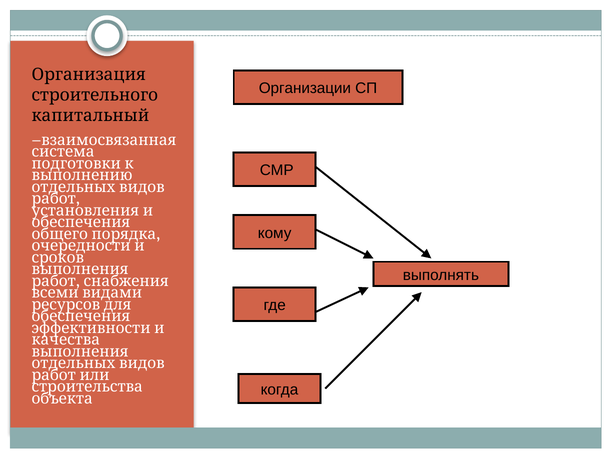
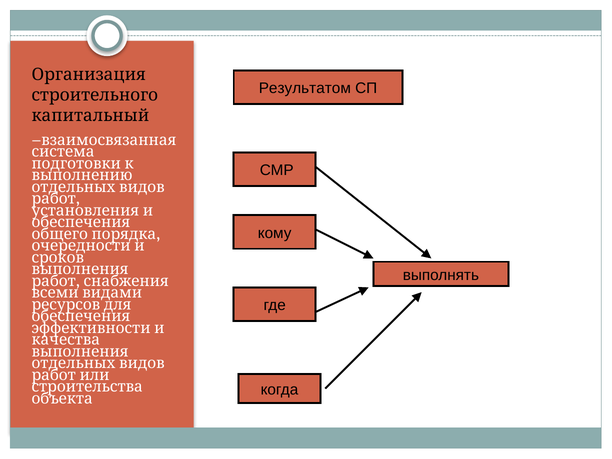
Организации: Организации -> Результатом
